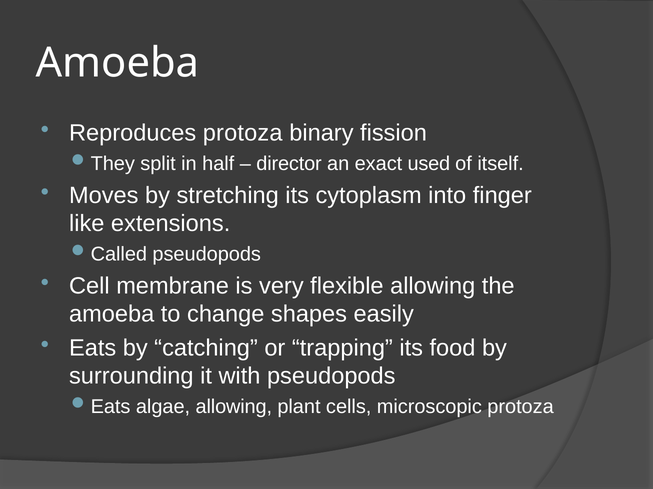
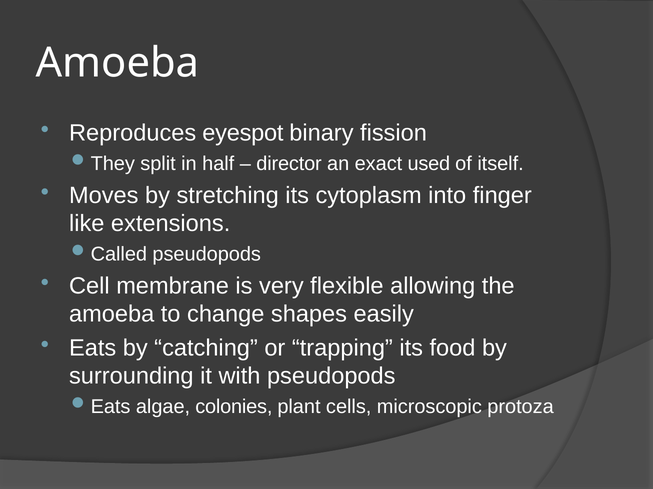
Reproduces protoza: protoza -> eyespot
algae allowing: allowing -> colonies
